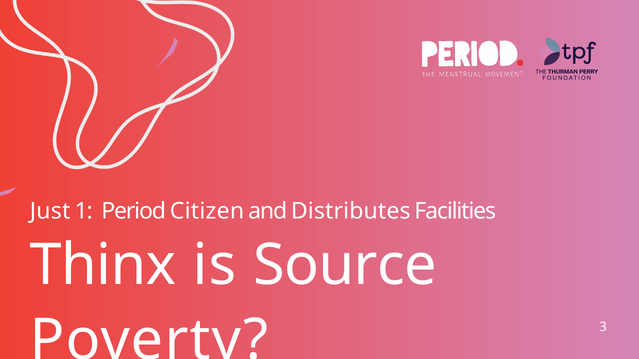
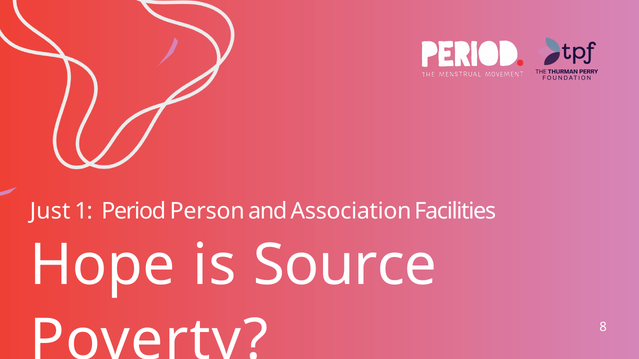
Citizen: Citizen -> Person
Distributes: Distributes -> Association
Thinx: Thinx -> Hope
3: 3 -> 8
